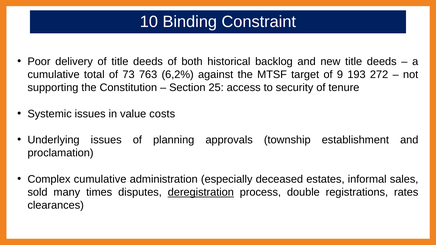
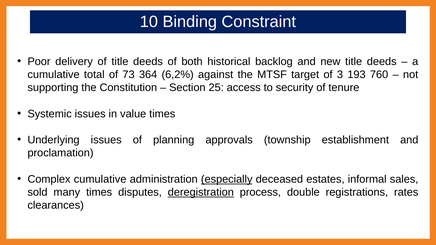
763: 763 -> 364
9: 9 -> 3
272: 272 -> 760
value costs: costs -> times
especially underline: none -> present
